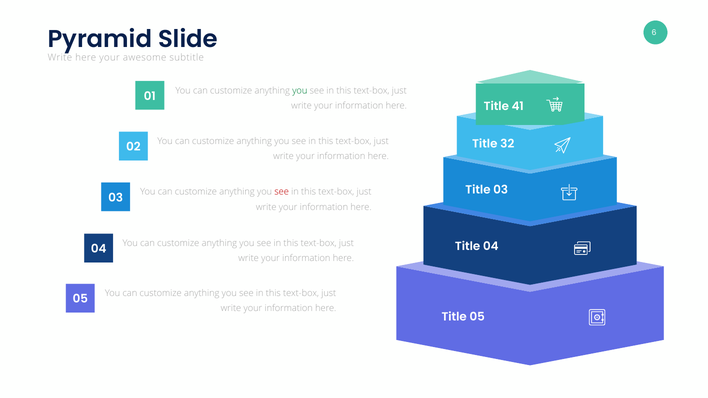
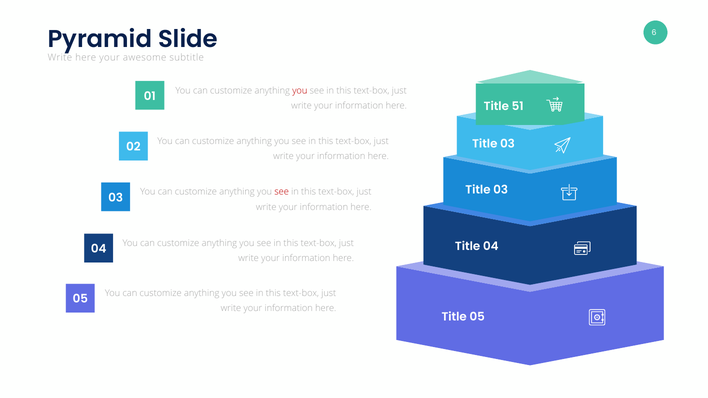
you at (300, 91) colour: green -> red
41: 41 -> 51
32 at (507, 144): 32 -> 03
